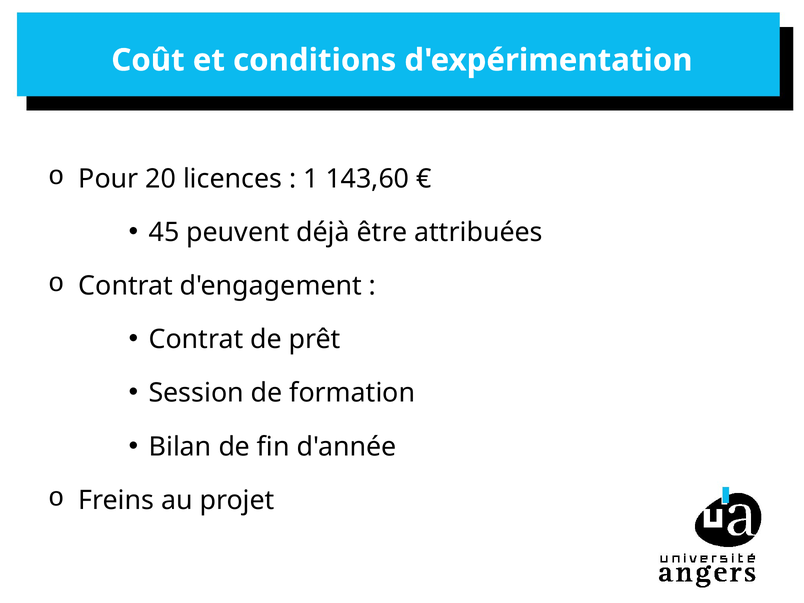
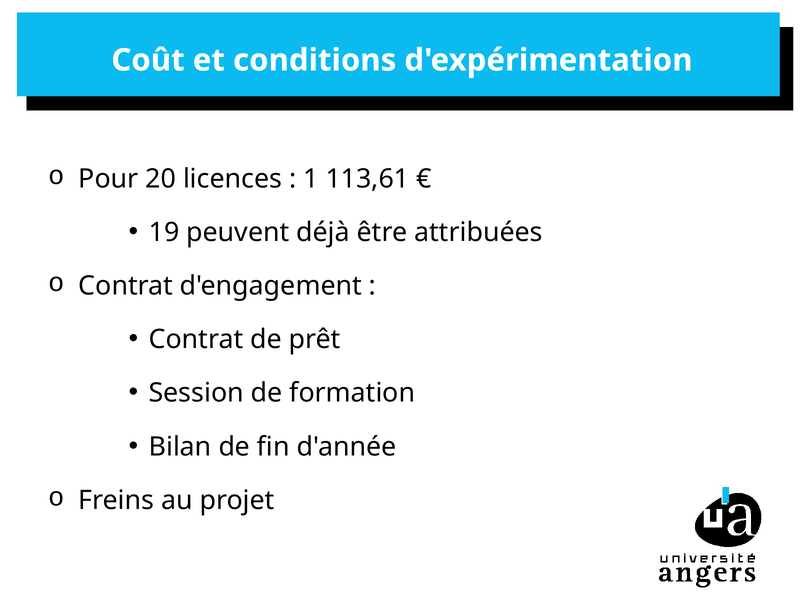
143,60: 143,60 -> 113,61
45: 45 -> 19
